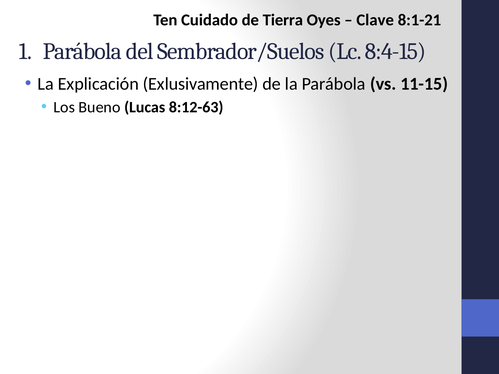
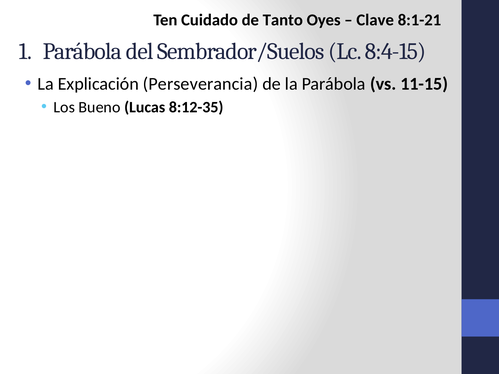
Tierra: Tierra -> Tanto
Exlusivamente: Exlusivamente -> Perseverancia
8:12-63: 8:12-63 -> 8:12-35
